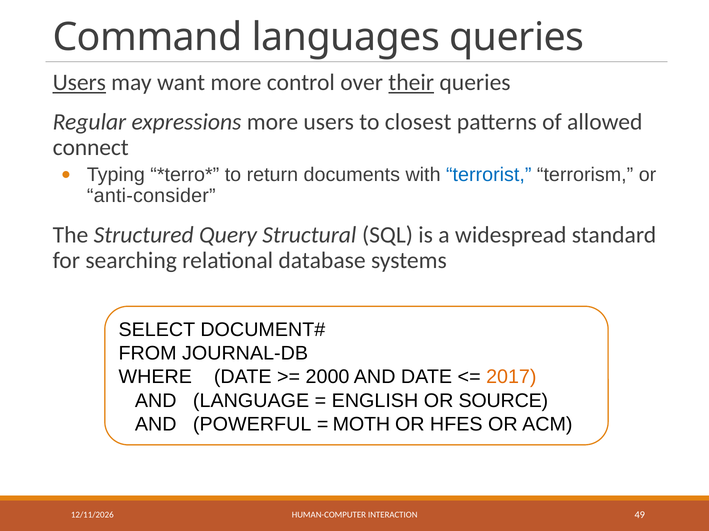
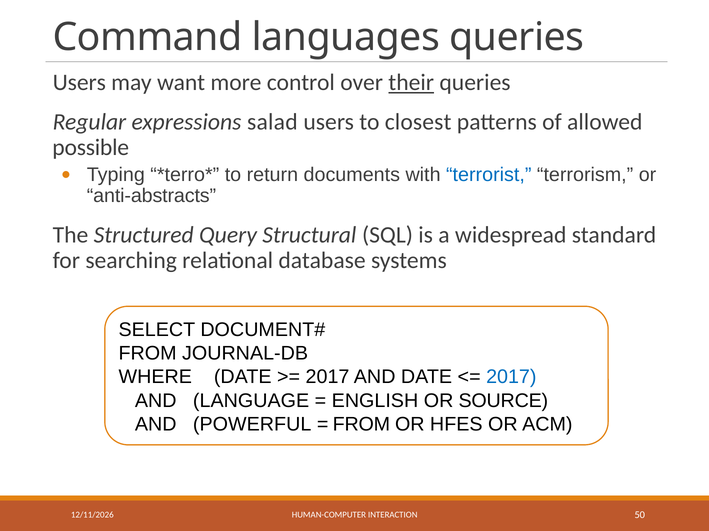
Users at (79, 83) underline: present -> none
expressions more: more -> salad
connect: connect -> possible
anti-consider: anti-consider -> anti-abstracts
2000 at (327, 377): 2000 -> 2017
2017 at (511, 377) colour: orange -> blue
MOTH at (361, 425): MOTH -> FROM
49: 49 -> 50
